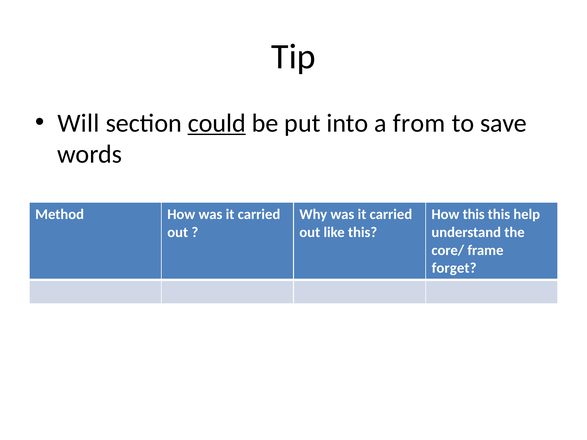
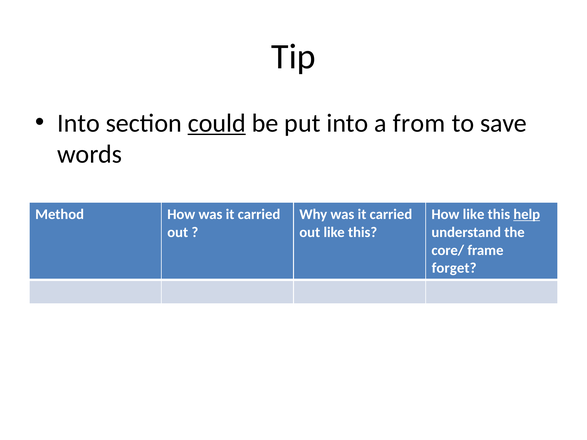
Will at (78, 123): Will -> Into
How this: this -> like
help underline: none -> present
